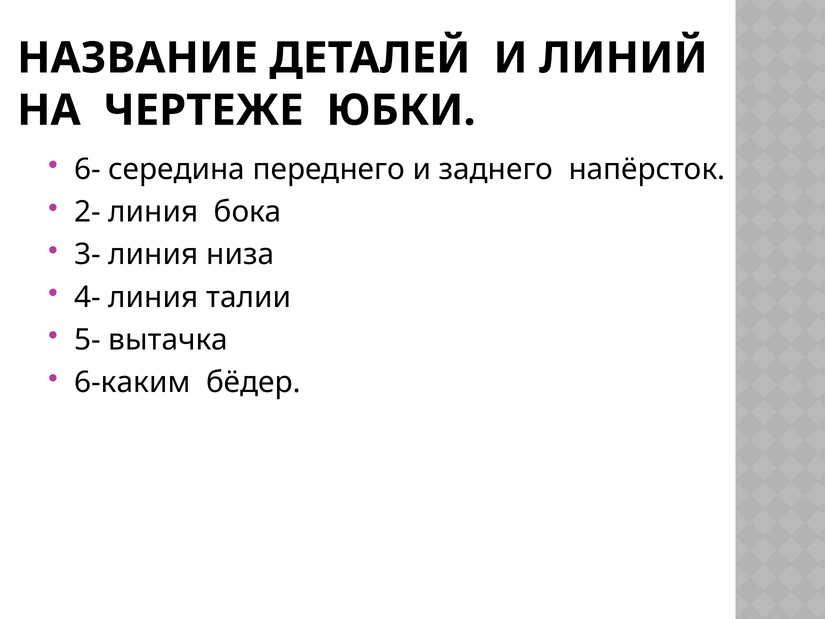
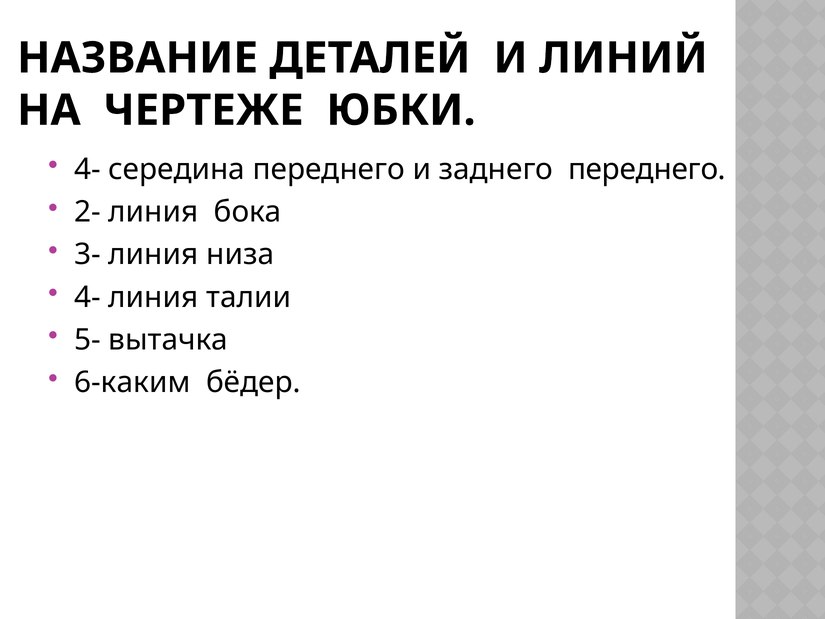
6- at (87, 169): 6- -> 4-
заднего напёрсток: напёрсток -> переднего
